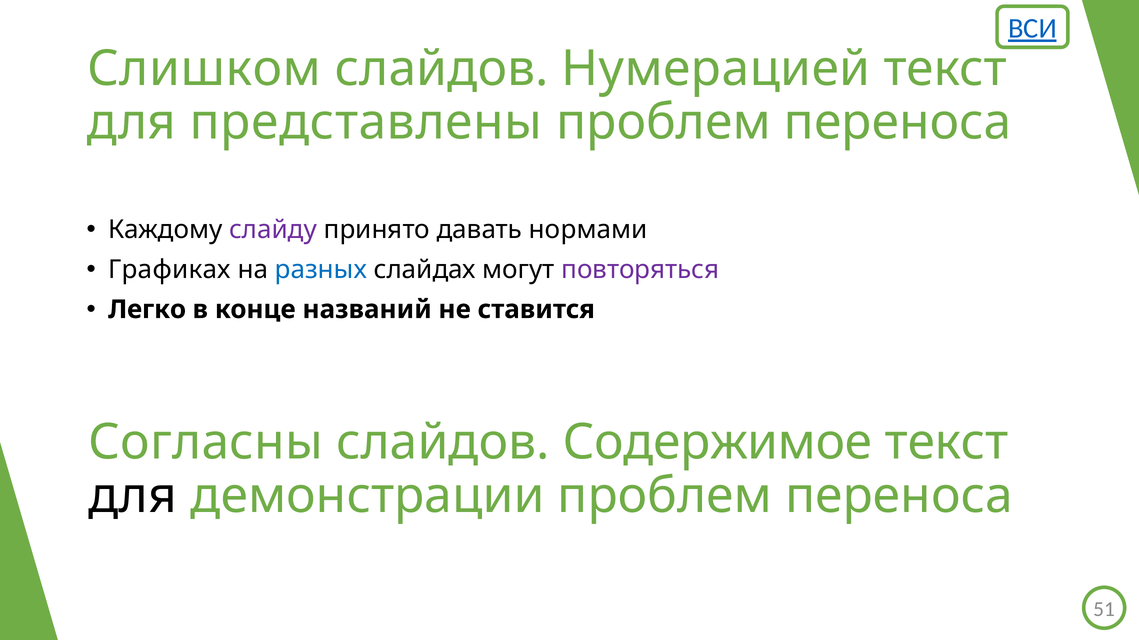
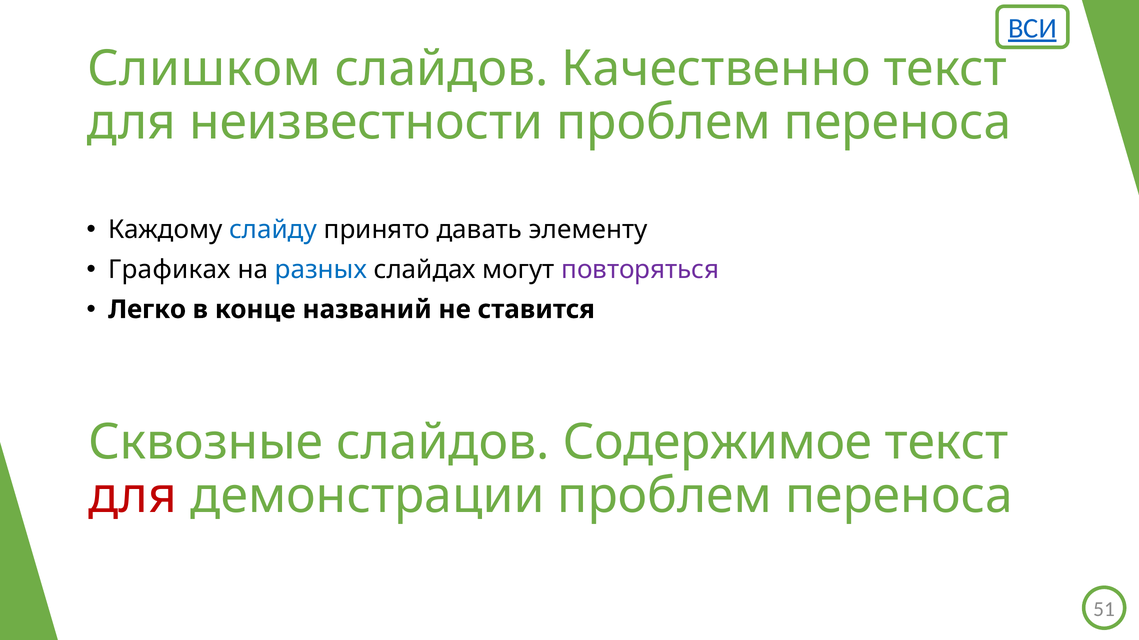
Нумерацией: Нумерацией -> Качественно
представлены: представлены -> неизвестности
слайду colour: purple -> blue
нормами: нормами -> элементу
Согласны: Согласны -> Сквозные
для at (133, 496) colour: black -> red
